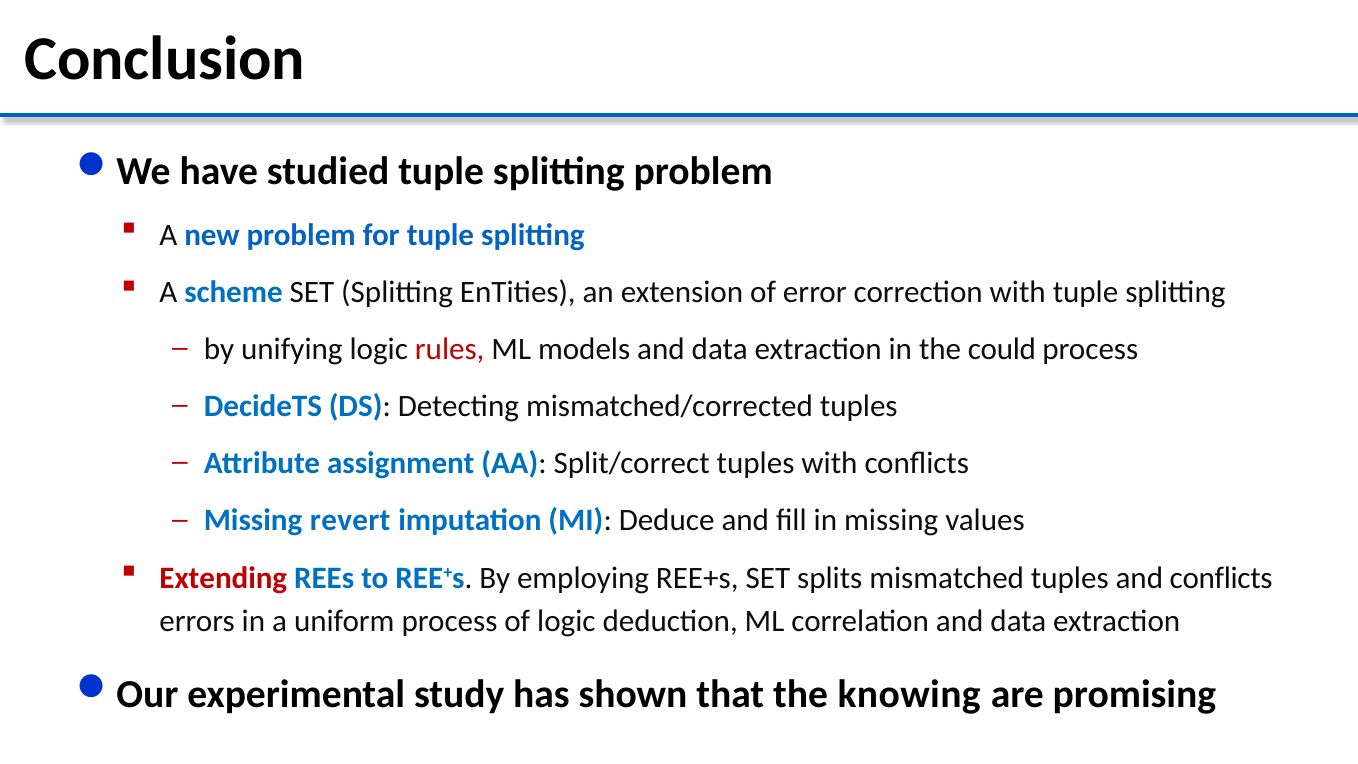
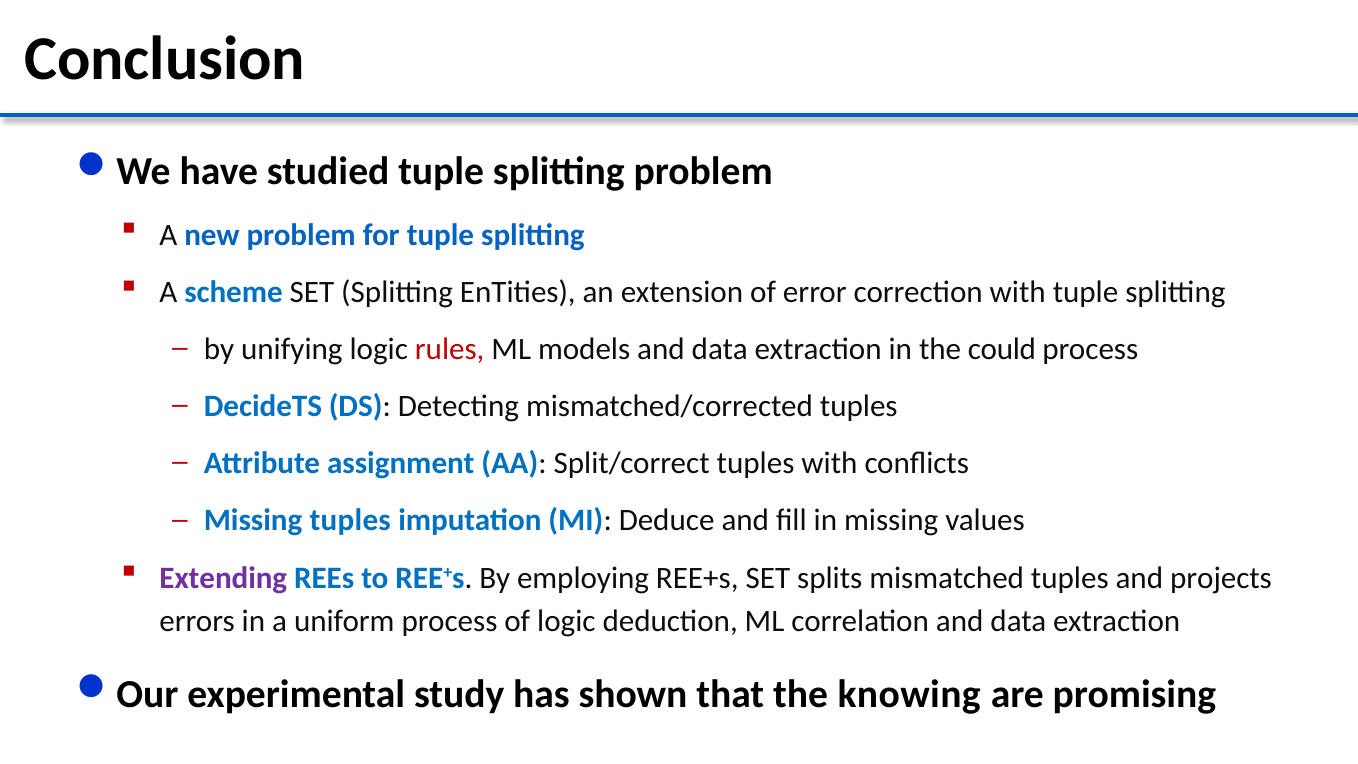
Missing revert: revert -> tuples
Extending colour: red -> purple
and conflicts: conflicts -> projects
